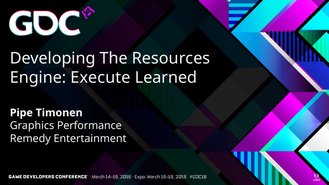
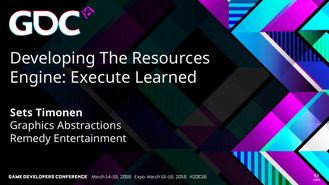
Pipe: Pipe -> Sets
Performance: Performance -> Abstractions
